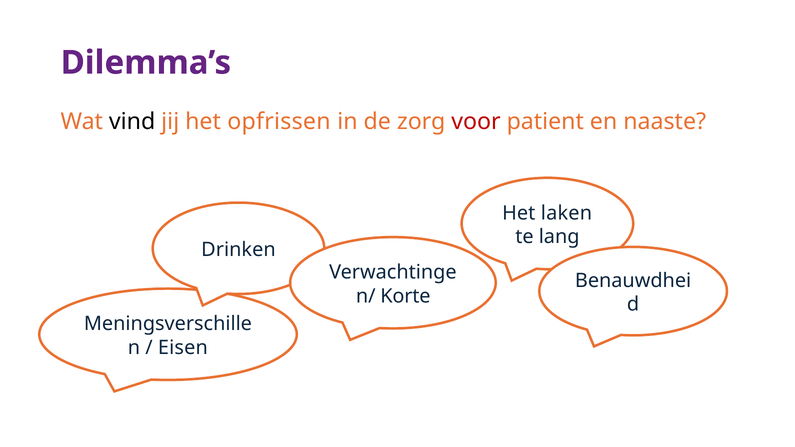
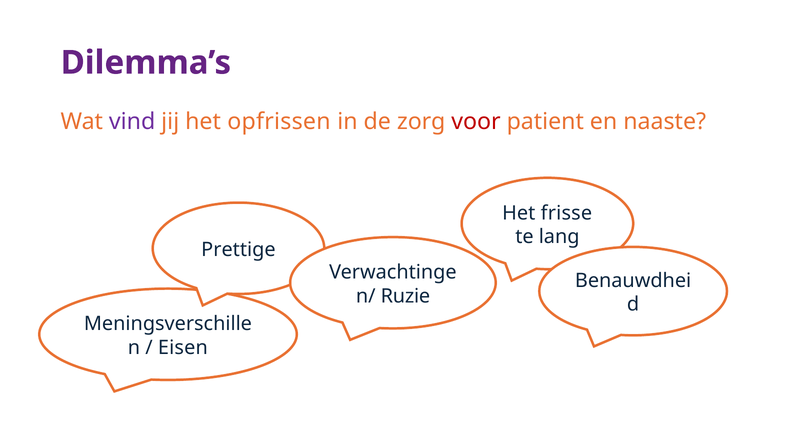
vind colour: black -> purple
laken: laken -> frisse
Drinken: Drinken -> Prettige
Korte: Korte -> Ruzie
